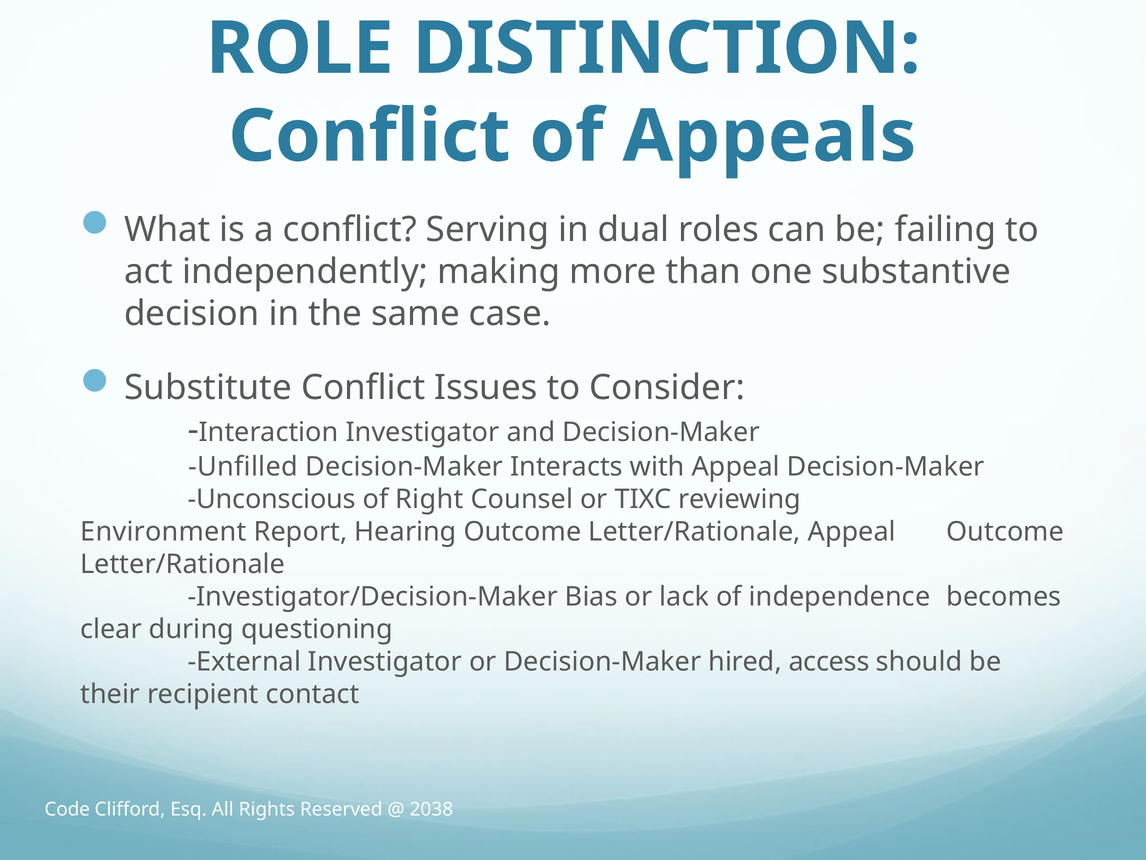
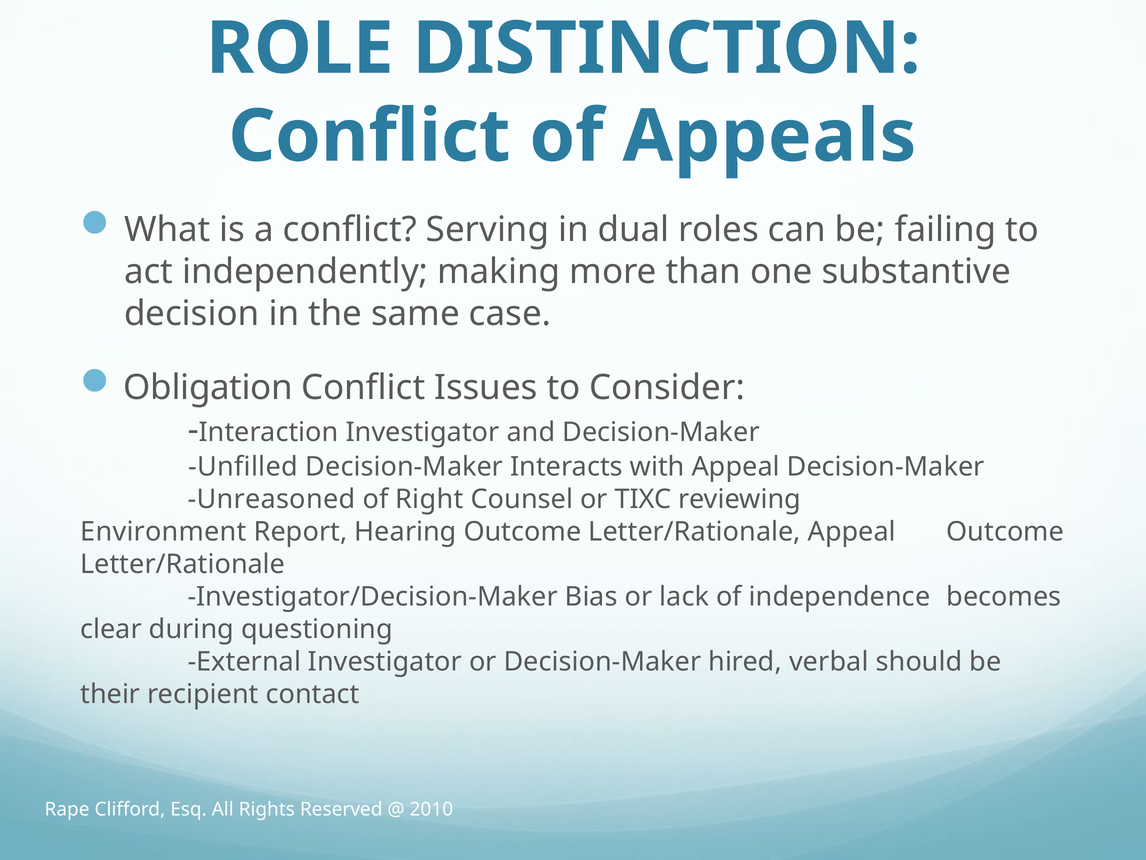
Substitute: Substitute -> Obligation
Unconscious: Unconscious -> Unreasoned
access: access -> verbal
Code: Code -> Rape
2038: 2038 -> 2010
